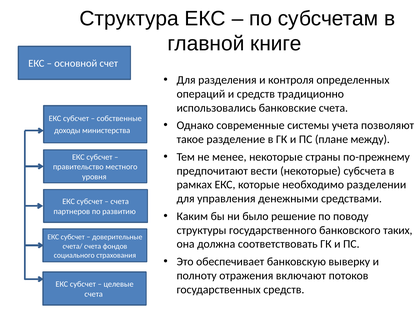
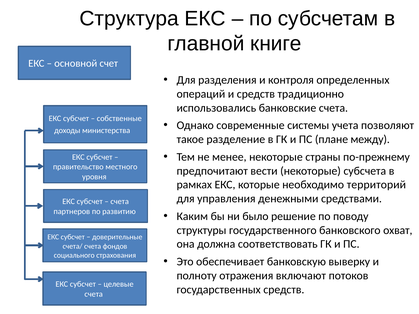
разделении: разделении -> территорий
таких: таких -> охват
